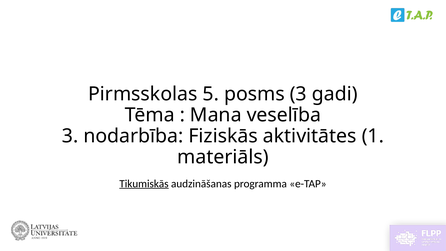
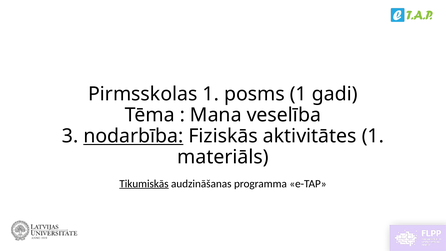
Pirmsskolas 5: 5 -> 1
posms 3: 3 -> 1
nodarbība underline: none -> present
